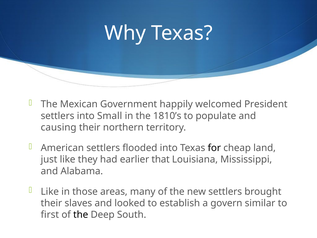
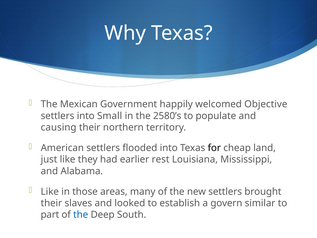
President: President -> Objective
1810’s: 1810’s -> 2580’s
that: that -> rest
first: first -> part
the at (81, 215) colour: black -> blue
